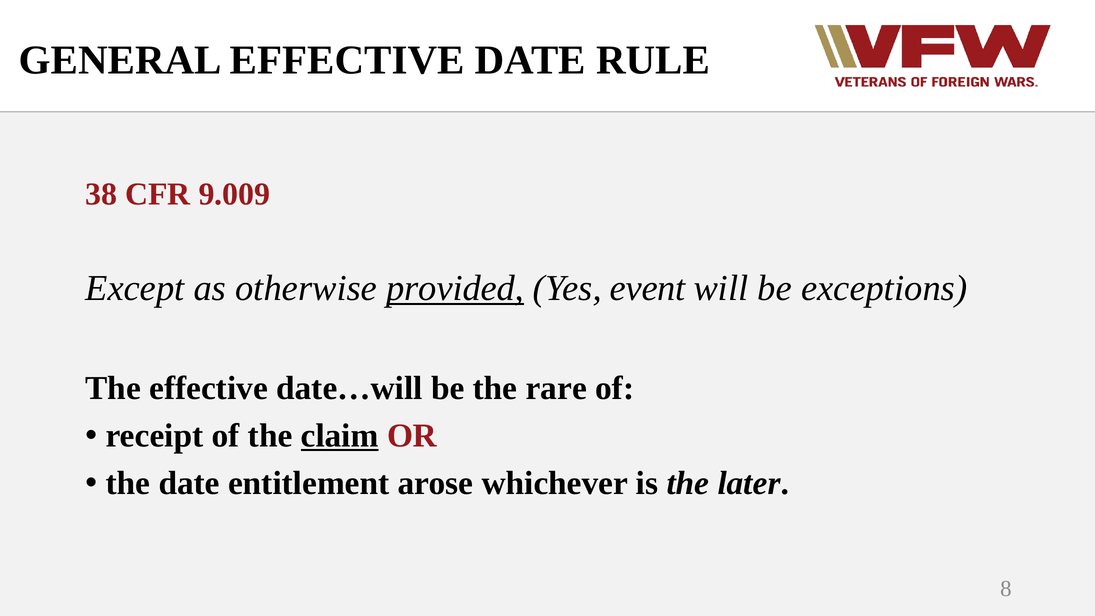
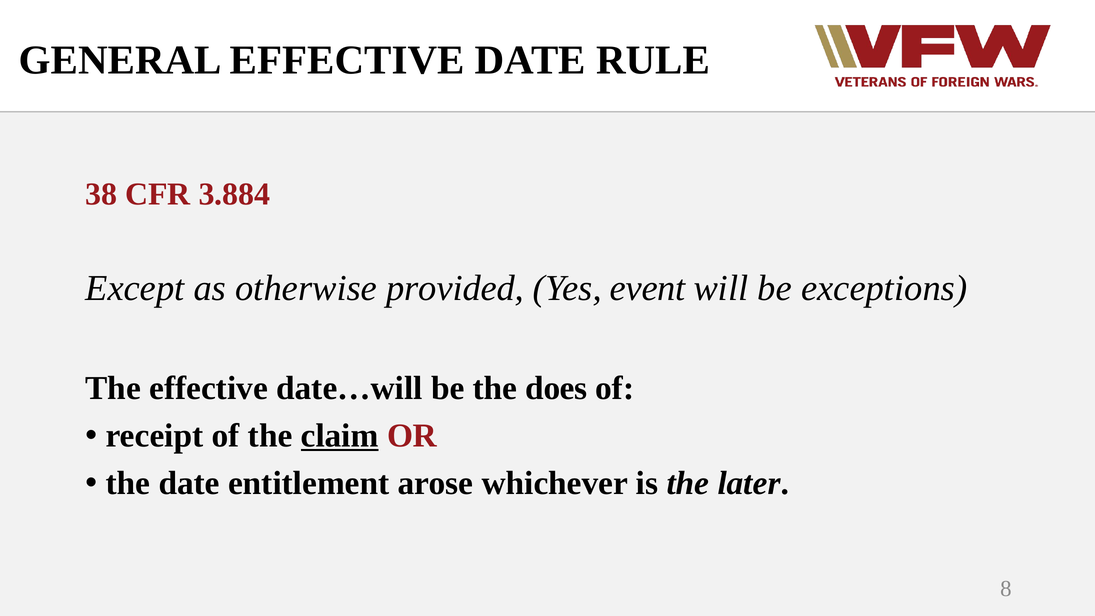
9.009: 9.009 -> 3.884
provided underline: present -> none
rare: rare -> does
